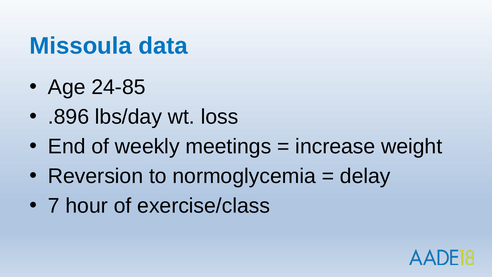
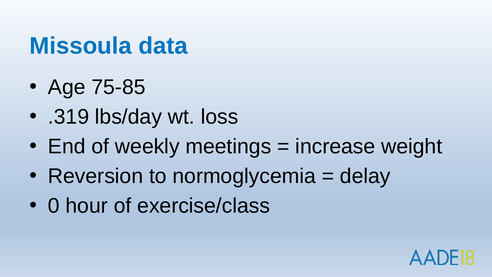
24-85: 24-85 -> 75-85
.896: .896 -> .319
7: 7 -> 0
